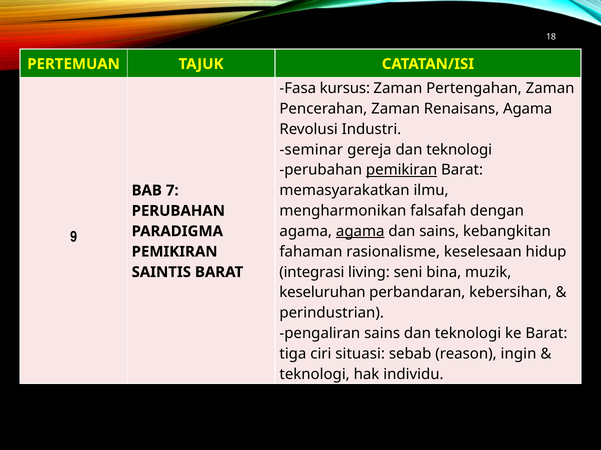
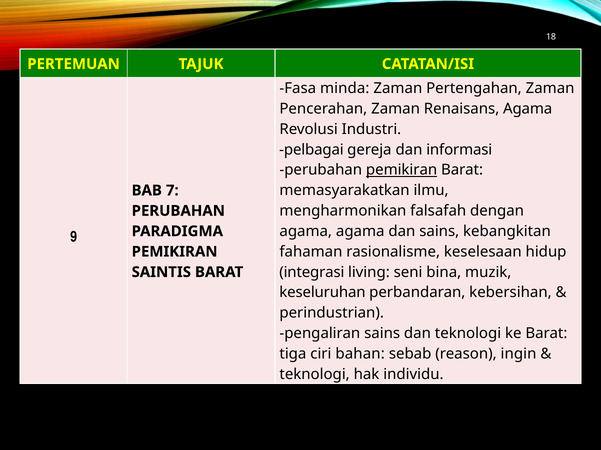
kursus: kursus -> minda
seminar: seminar -> pelbagai
gereja dan teknologi: teknologi -> informasi
agama at (360, 232) underline: present -> none
situasi: situasi -> bahan
